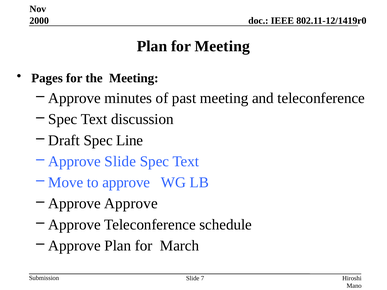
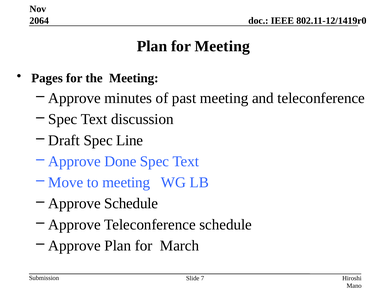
2000: 2000 -> 2064
Approve Slide: Slide -> Done
to approve: approve -> meeting
Approve at (131, 204): Approve -> Schedule
